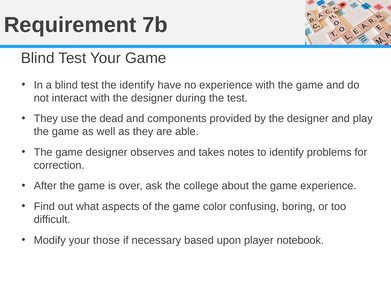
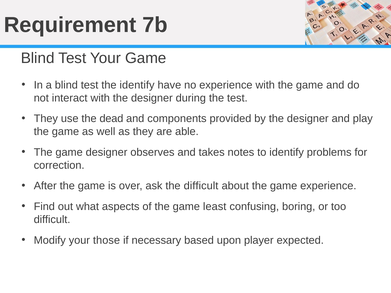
the college: college -> difficult
color: color -> least
notebook: notebook -> expected
